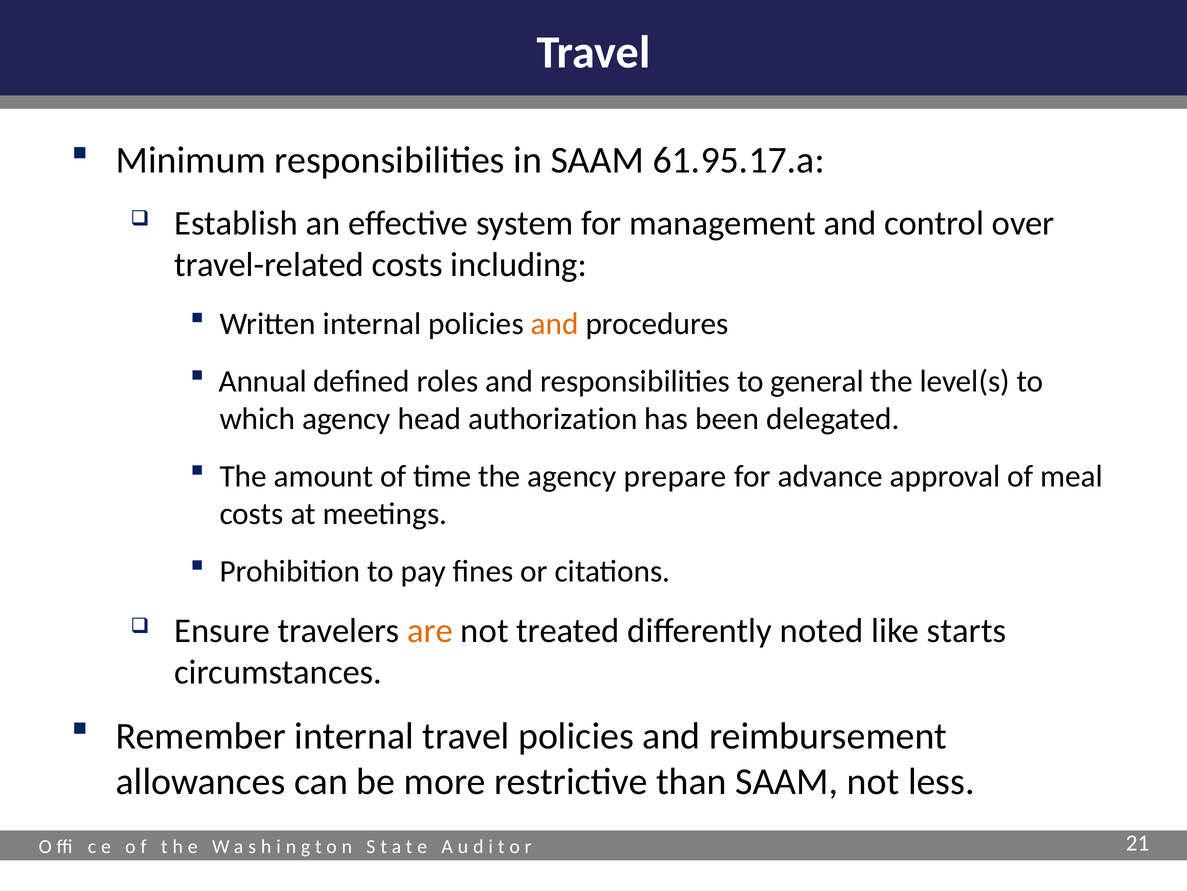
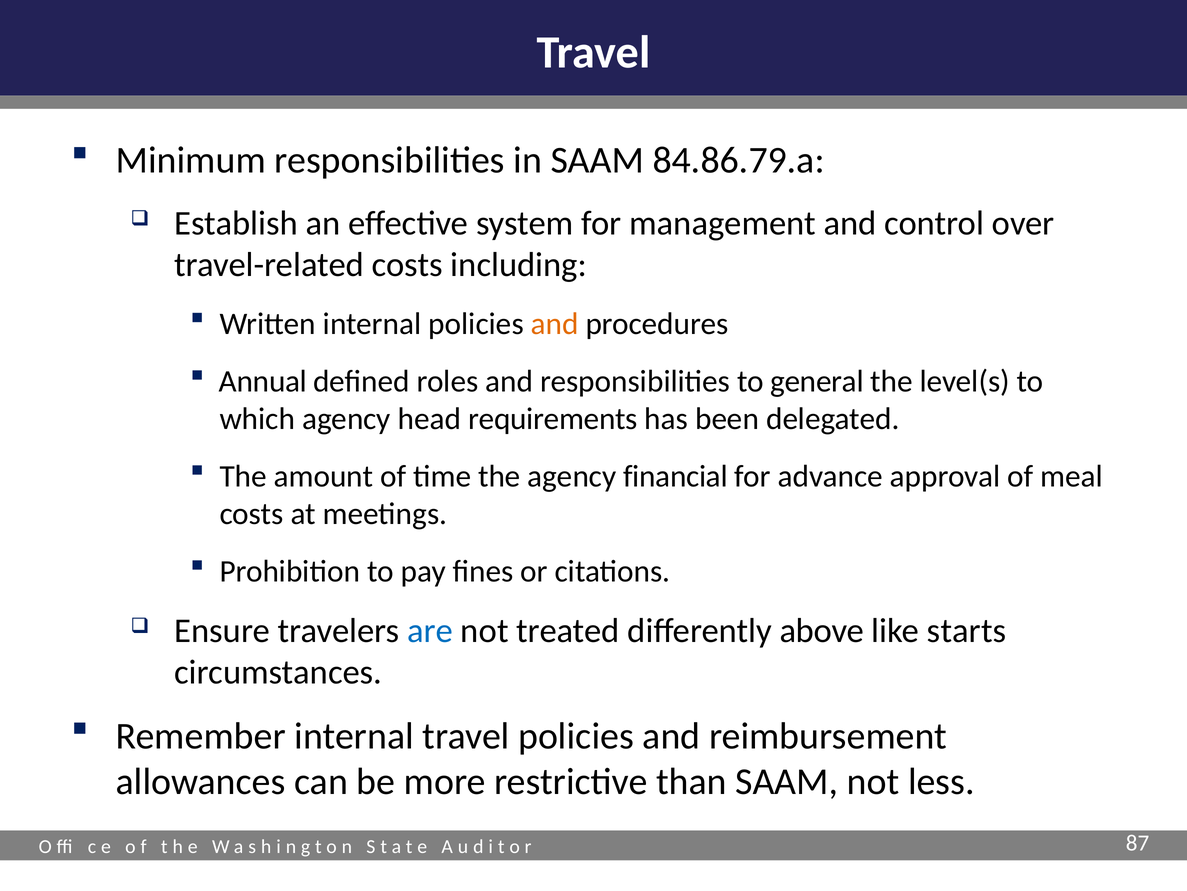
61.95.17.a: 61.95.17.a -> 84.86.79.a
authorization: authorization -> requirements
prepare: prepare -> financial
are colour: orange -> blue
noted: noted -> above
21: 21 -> 87
